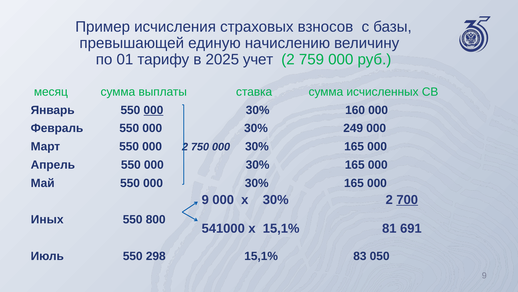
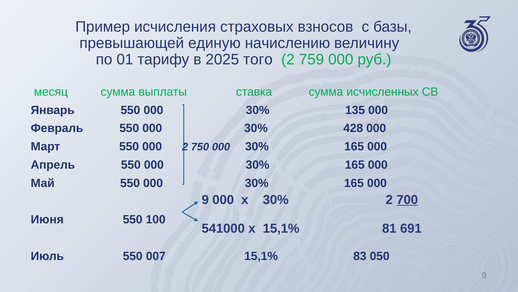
учет: учет -> того
000 at (153, 110) underline: present -> none
160: 160 -> 135
249: 249 -> 428
Иных: Иных -> Июня
800: 800 -> 100
298: 298 -> 007
